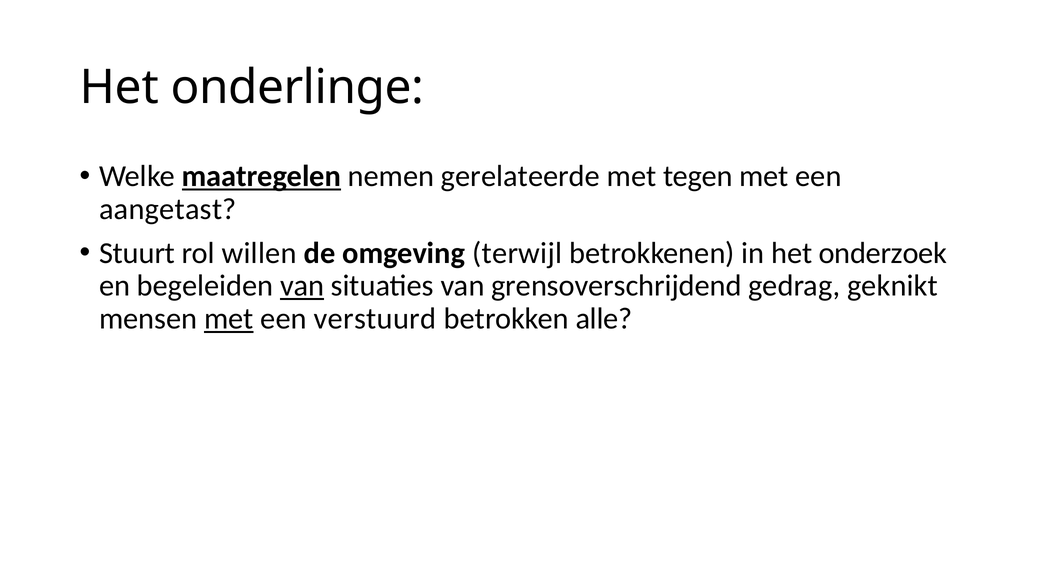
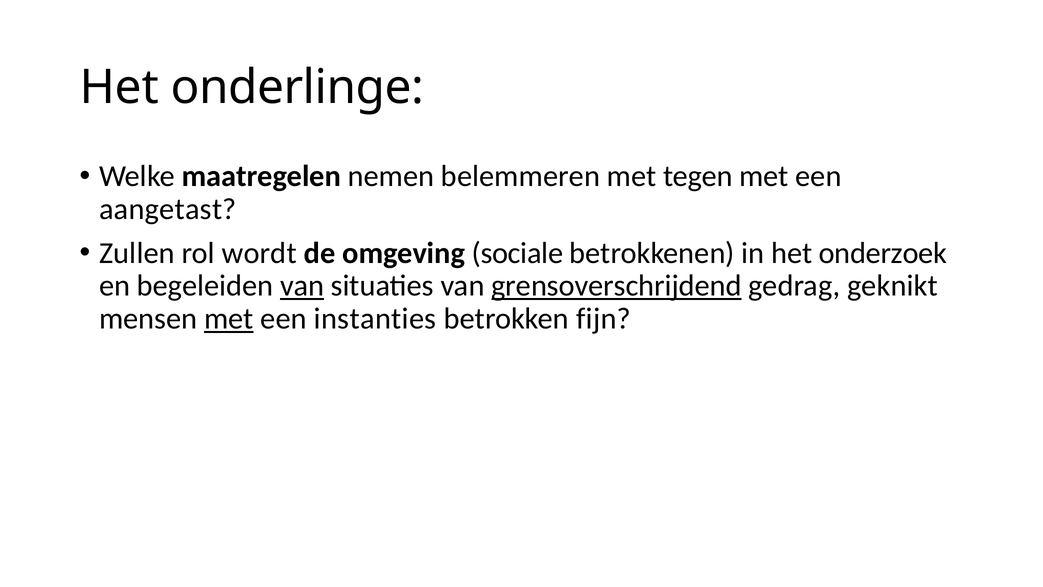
maatregelen underline: present -> none
gerelateerde: gerelateerde -> belemmeren
Stuurt: Stuurt -> Zullen
willen: willen -> wordt
terwijl: terwijl -> sociale
grensoverschrijdend underline: none -> present
verstuurd: verstuurd -> instanties
alle: alle -> fijn
